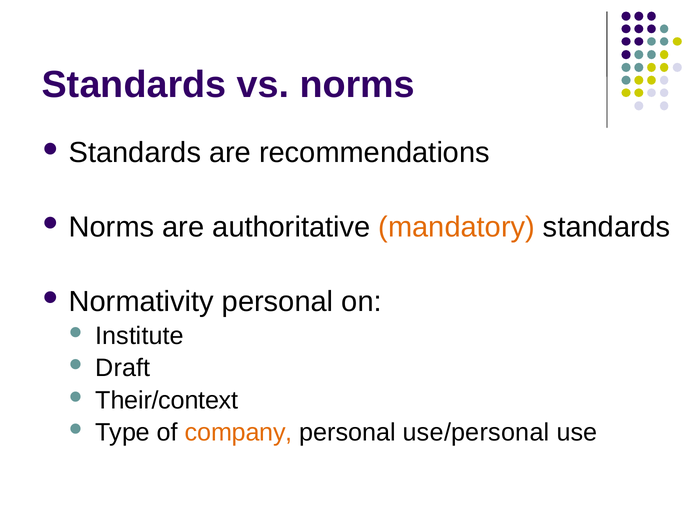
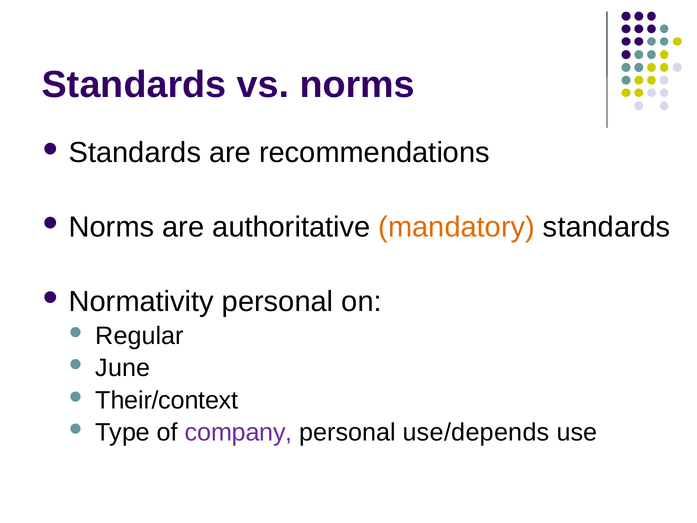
Institute: Institute -> Regular
Draft: Draft -> June
company colour: orange -> purple
use/personal: use/personal -> use/depends
